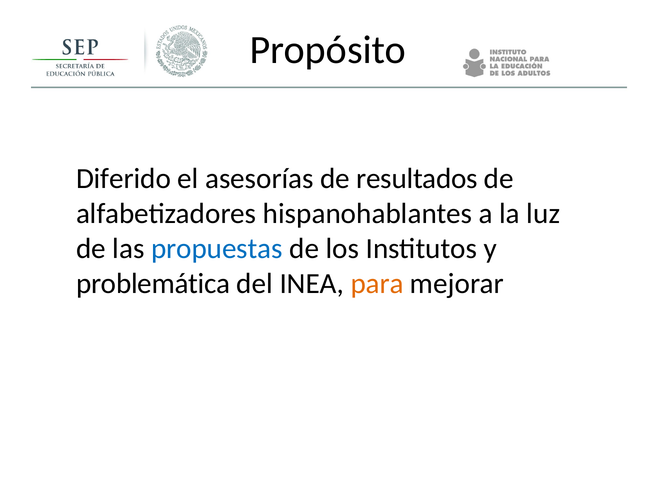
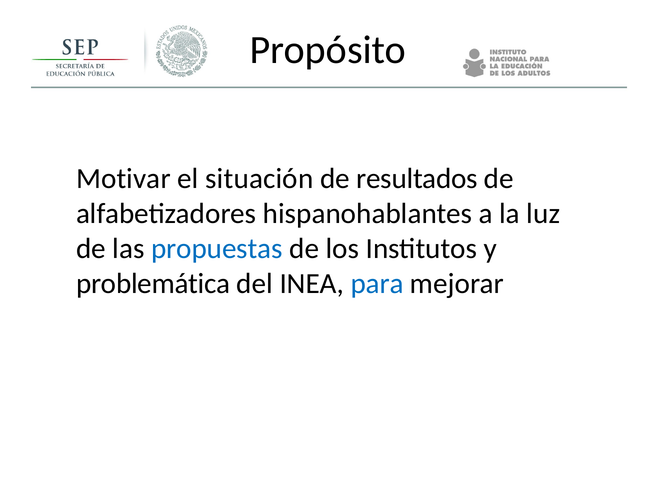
Diferido: Diferido -> Motivar
asesorías: asesorías -> situación
para colour: orange -> blue
